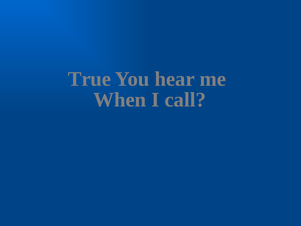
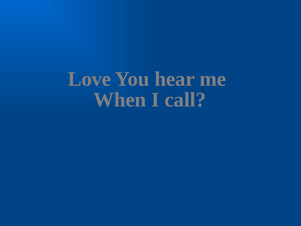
True: True -> Love
